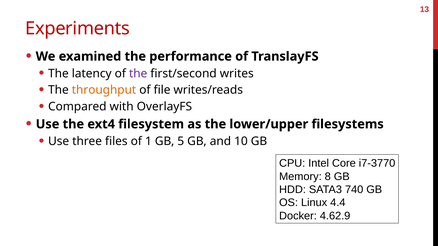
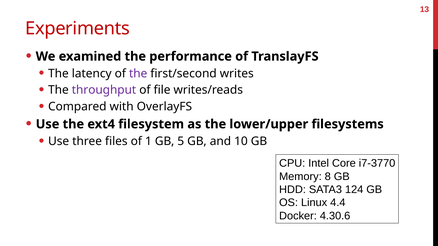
throughput colour: orange -> purple
740: 740 -> 124
4.62.9: 4.62.9 -> 4.30.6
